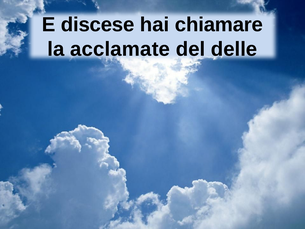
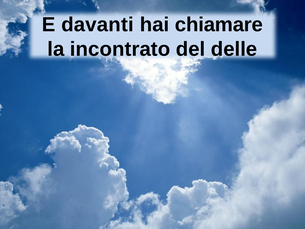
discese: discese -> davanti
acclamate: acclamate -> incontrato
